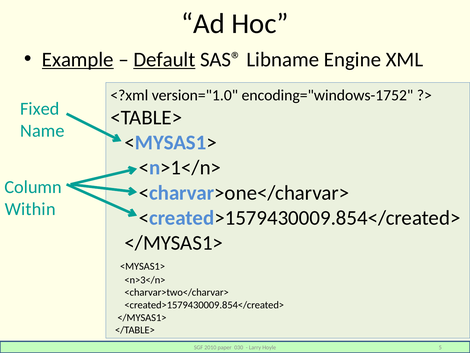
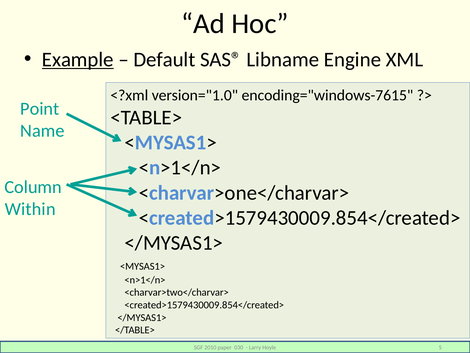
Default underline: present -> none
encoding="windows-1752: encoding="windows-1752 -> encoding="windows-7615
Fixed: Fixed -> Point
<n>3</n> at (145, 280): <n>3</n> -> <n>1</n>
